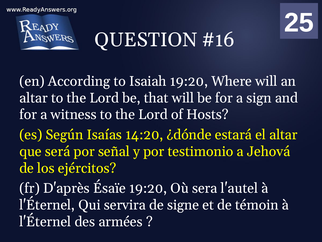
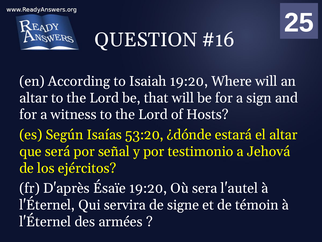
14:20: 14:20 -> 53:20
